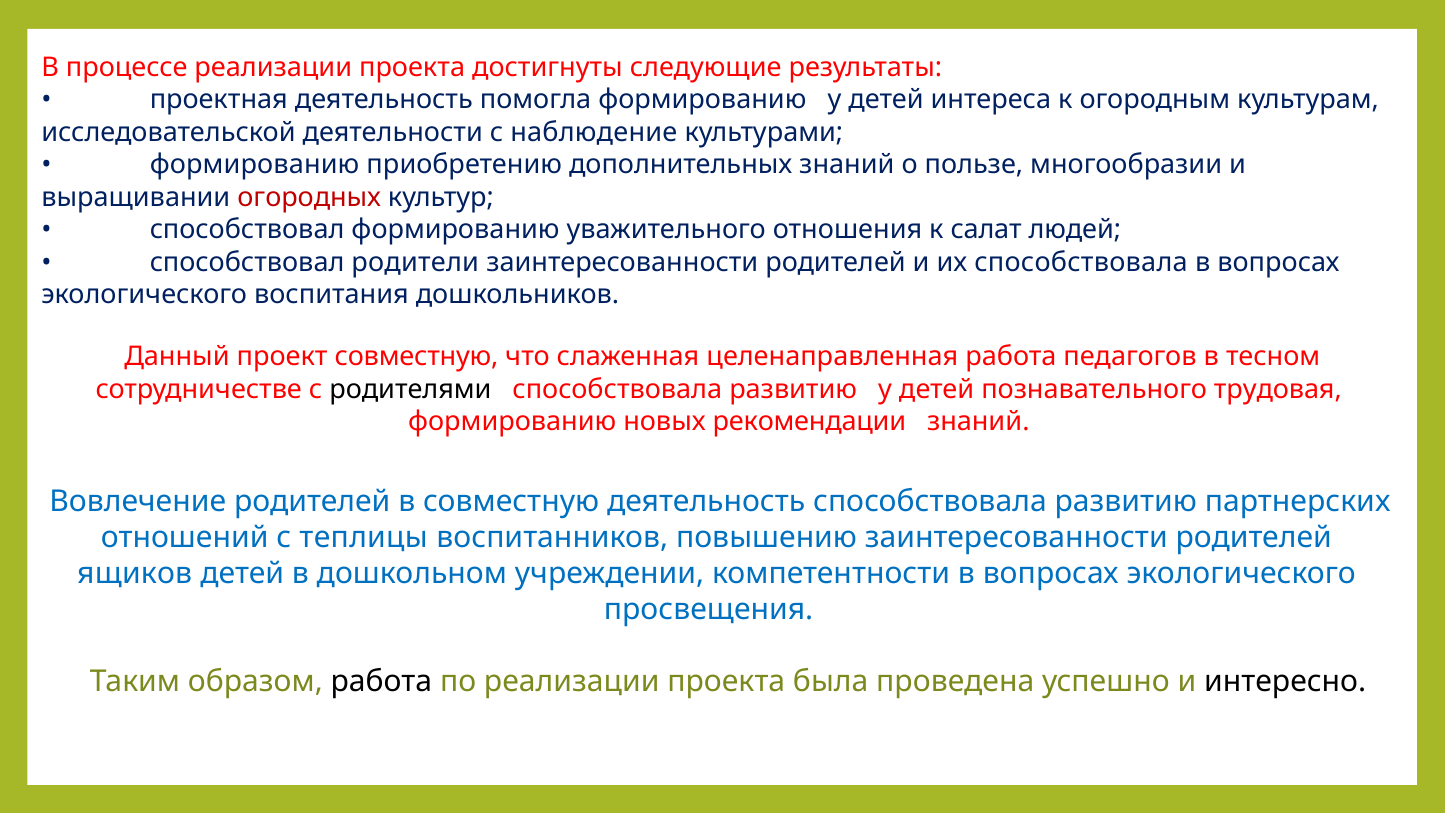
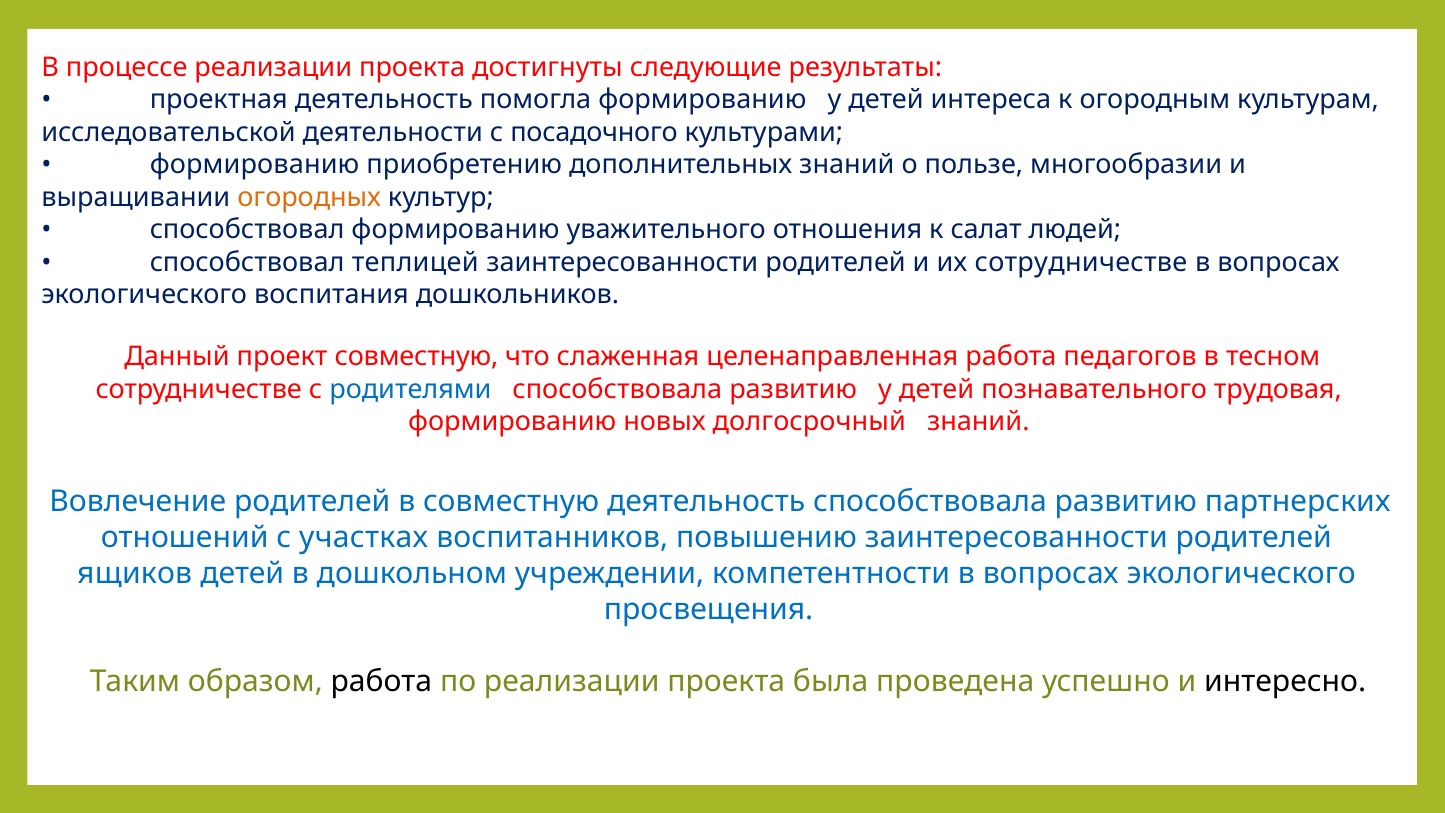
наблюдение: наблюдение -> посадочного
огородных colour: red -> orange
родители: родители -> теплицей
их способствовала: способствовала -> сотрудничестве
родителями colour: black -> blue
рекомендации: рекомендации -> долгосрочный
теплицы: теплицы -> участках
